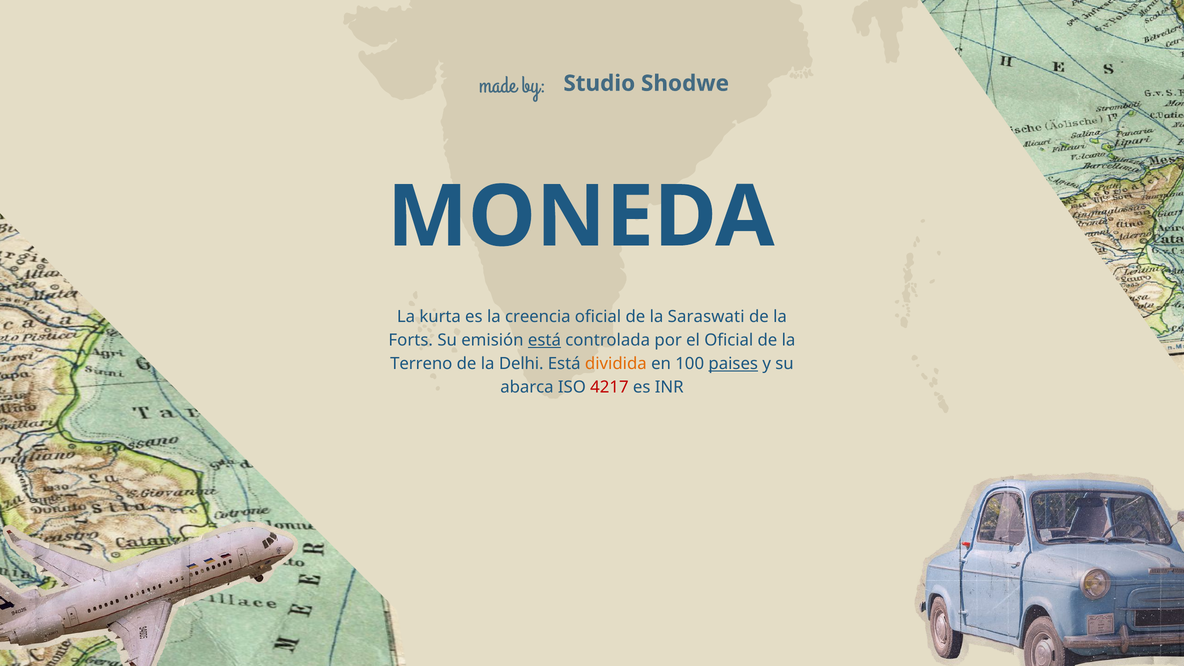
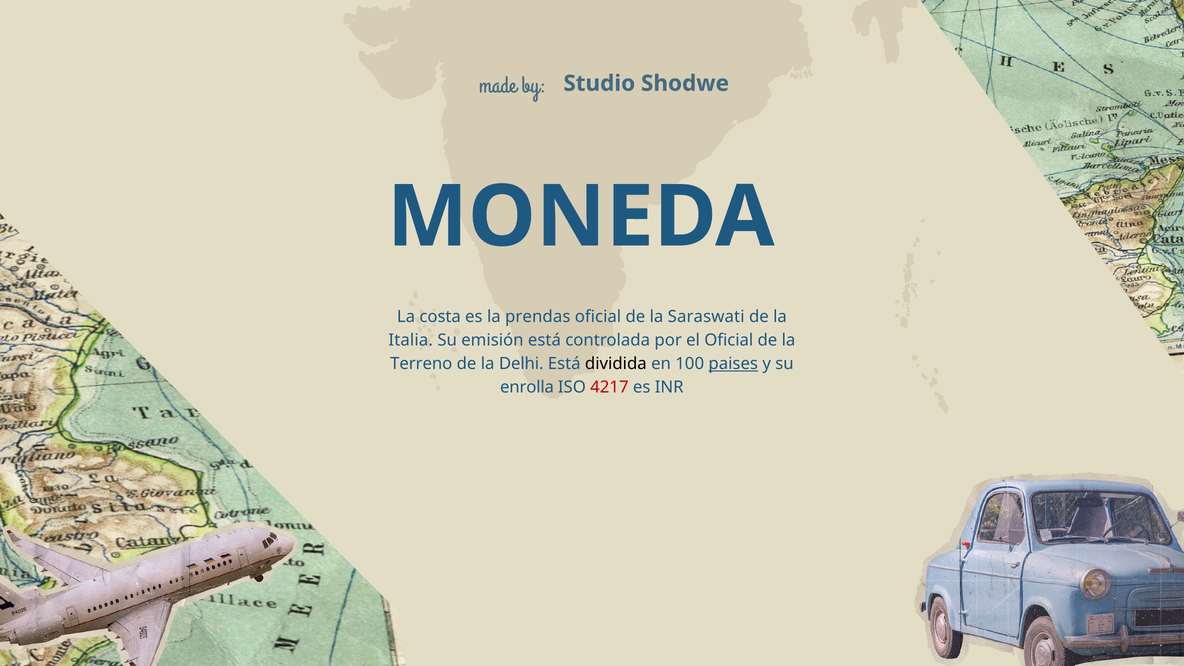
kurta: kurta -> costa
creencia: creencia -> prendas
Forts: Forts -> Italia
está at (544, 340) underline: present -> none
dividida colour: orange -> black
abarca: abarca -> enrolla
